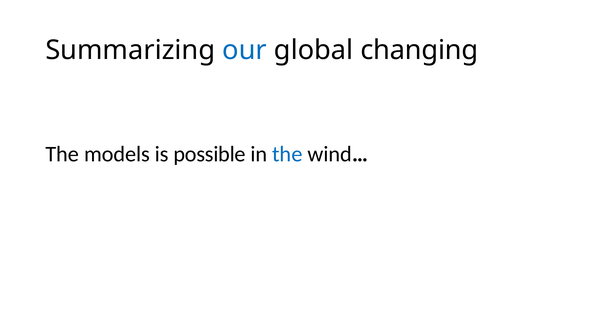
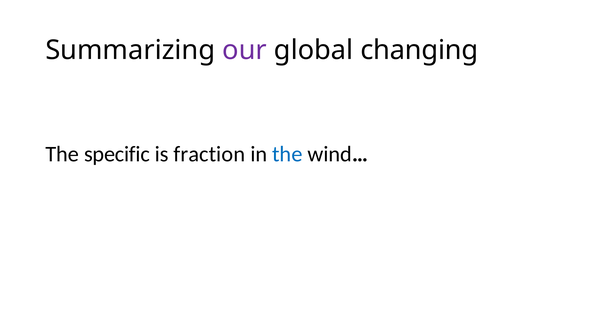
our colour: blue -> purple
models: models -> specific
possible: possible -> fraction
